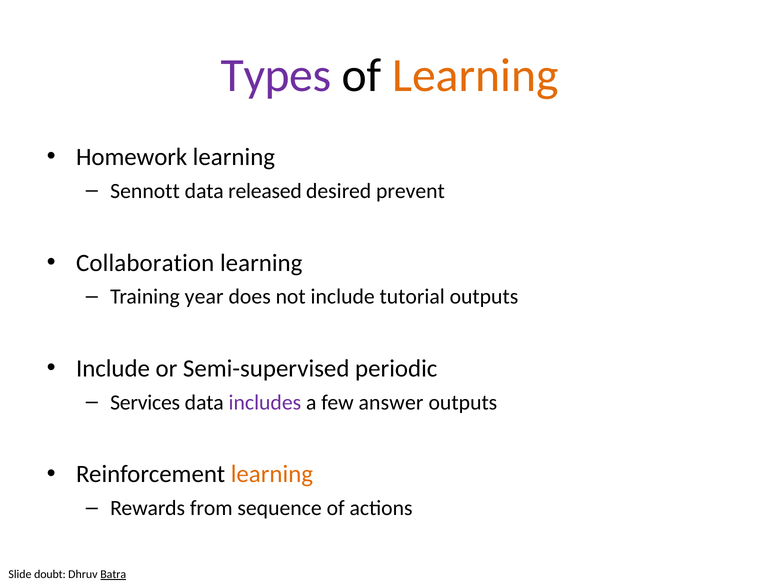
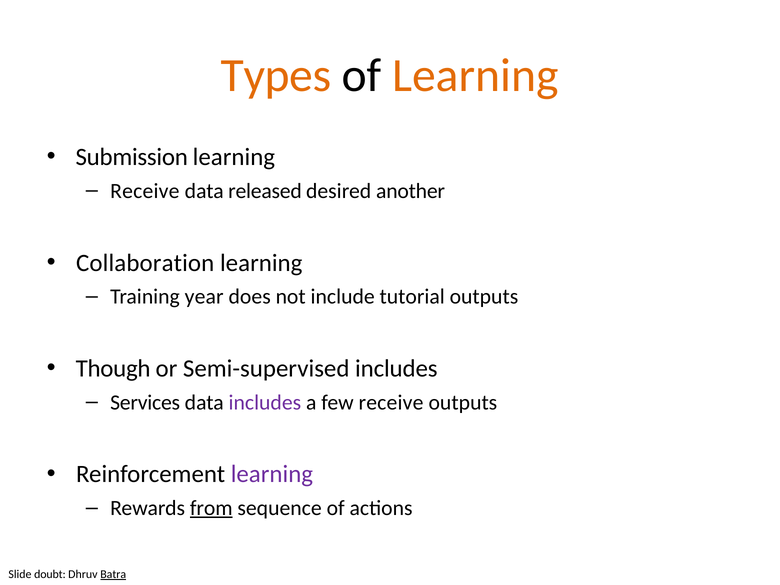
Types colour: purple -> orange
Homework: Homework -> Submission
Sennott at (145, 191): Sennott -> Receive
prevent: prevent -> another
Include at (113, 369): Include -> Though
Semi-supervised periodic: periodic -> includes
few answer: answer -> receive
learning at (272, 474) colour: orange -> purple
from underline: none -> present
